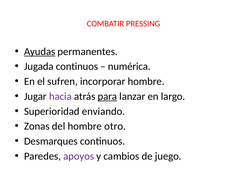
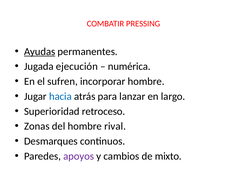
Jugada continuos: continuos -> ejecución
hacia colour: purple -> blue
para underline: present -> none
enviando: enviando -> retroceso
otro: otro -> rival
juego: juego -> mixto
